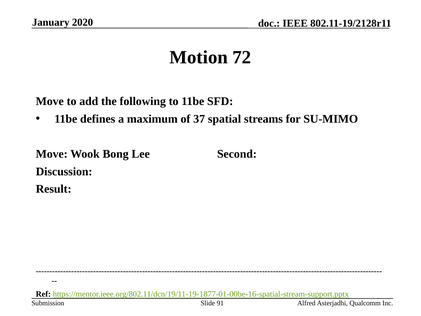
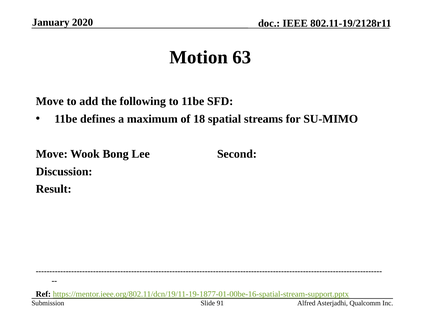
72: 72 -> 63
37: 37 -> 18
